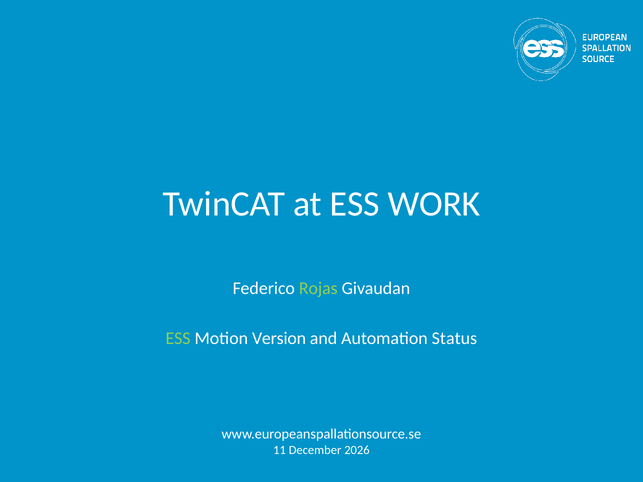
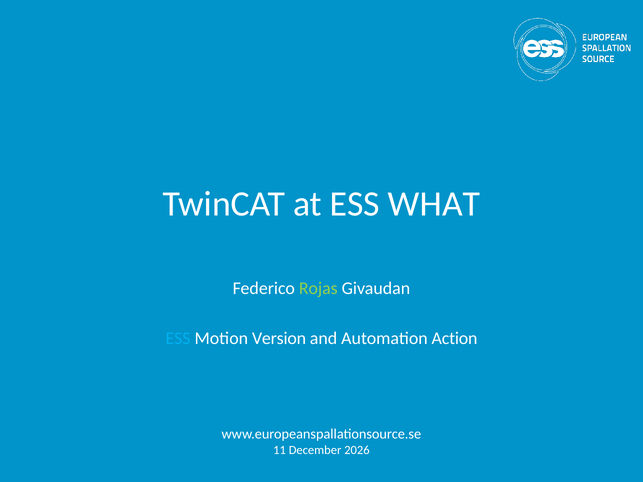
WORK: WORK -> WHAT
ESS at (178, 338) colour: light green -> light blue
Status: Status -> Action
